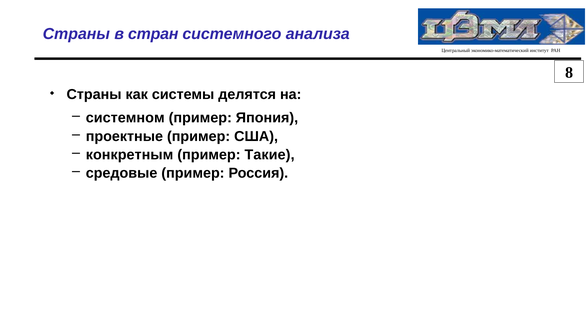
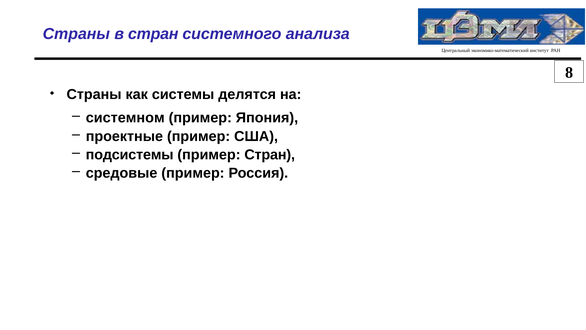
конкретным: конкретным -> подсистемы
пример Такие: Такие -> Стран
